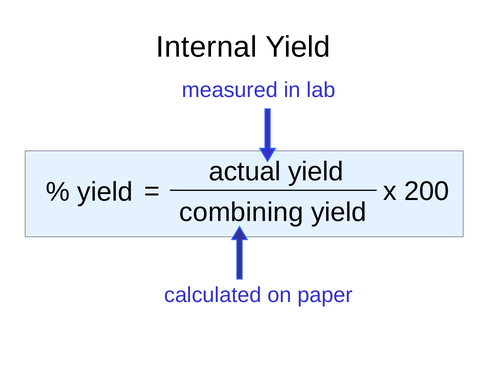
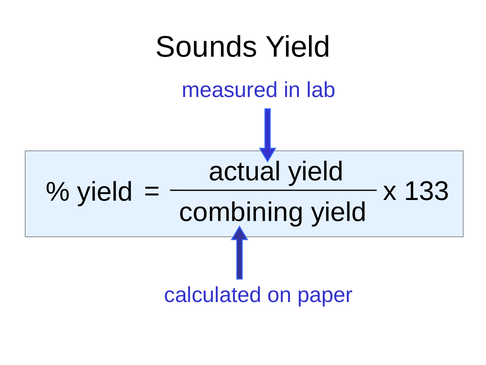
Internal: Internal -> Sounds
200: 200 -> 133
